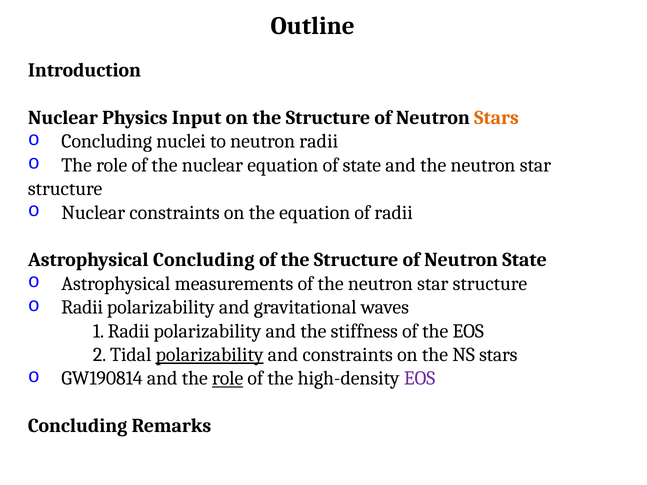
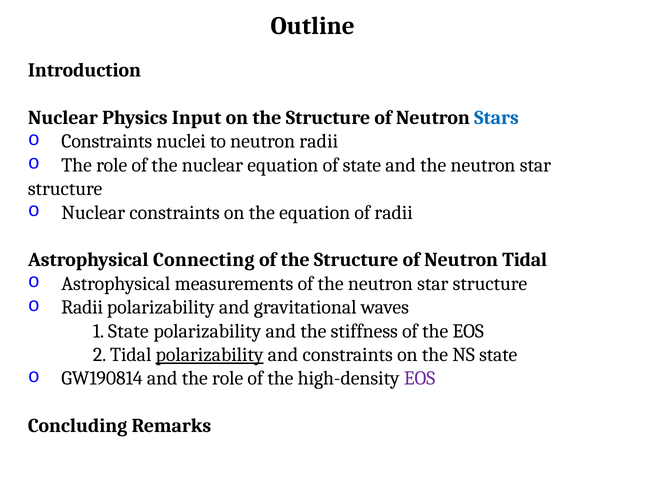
Stars at (496, 118) colour: orange -> blue
Concluding at (107, 141): Concluding -> Constraints
Astrophysical Concluding: Concluding -> Connecting
Neutron State: State -> Tidal
1 Radii: Radii -> State
NS stars: stars -> state
role at (228, 379) underline: present -> none
